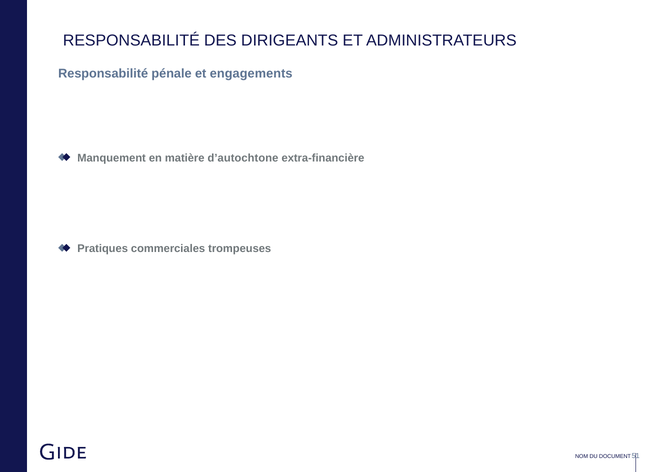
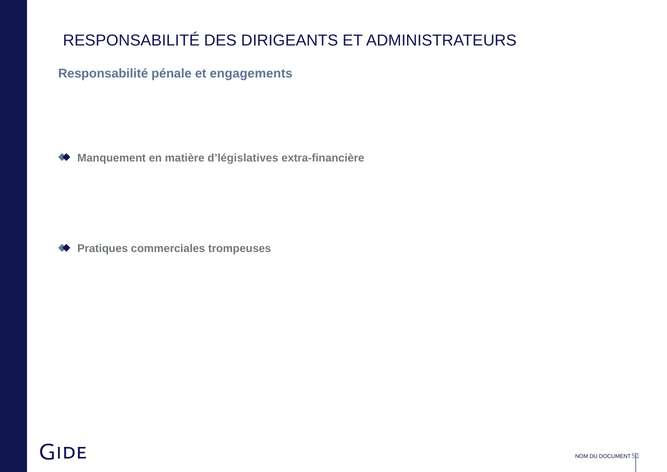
d’autochtone: d’autochtone -> d’législatives
